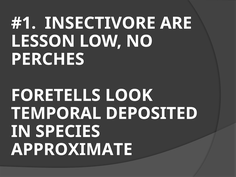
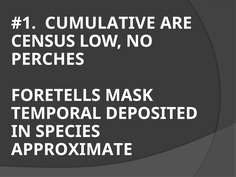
INSECTIVORE: INSECTIVORE -> CUMULATIVE
LESSON: LESSON -> CENSUS
LOOK: LOOK -> MASK
